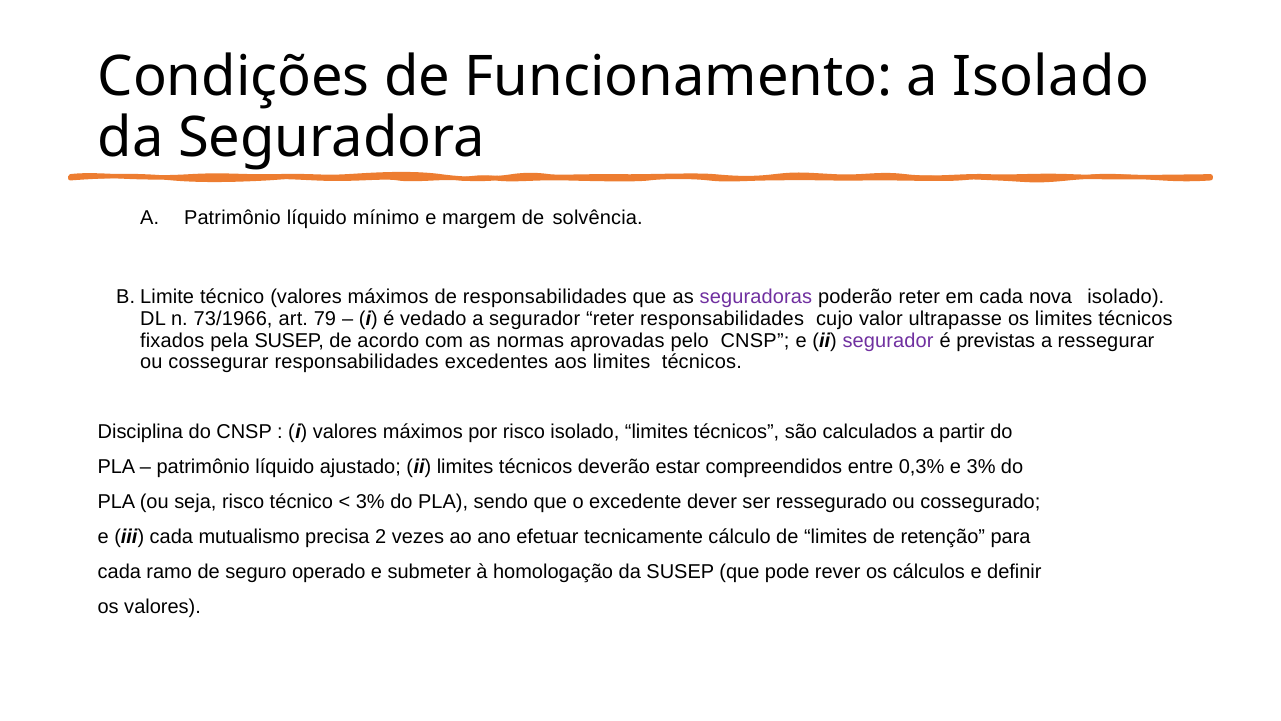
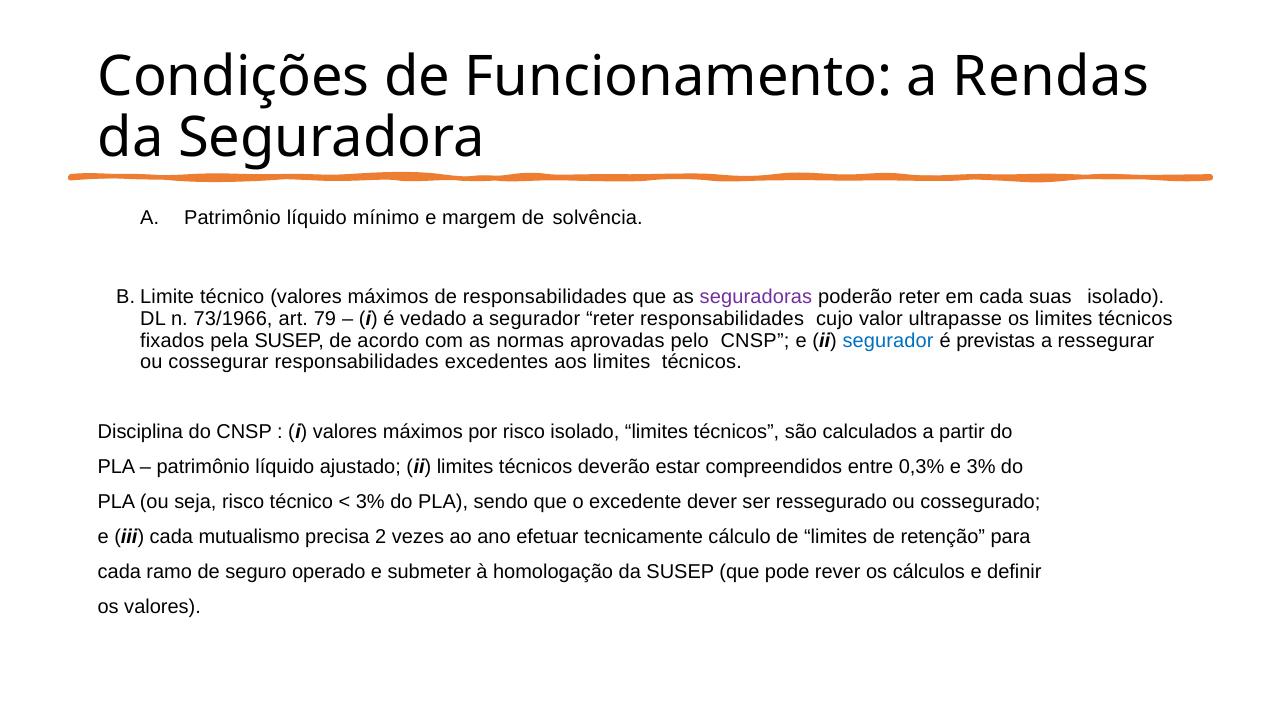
a Isolado: Isolado -> Rendas
nova: nova -> suas
segurador at (888, 340) colour: purple -> blue
